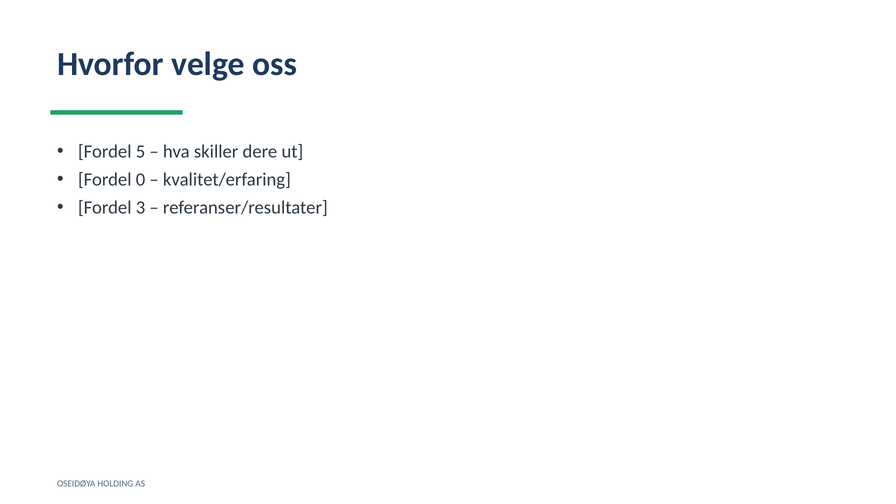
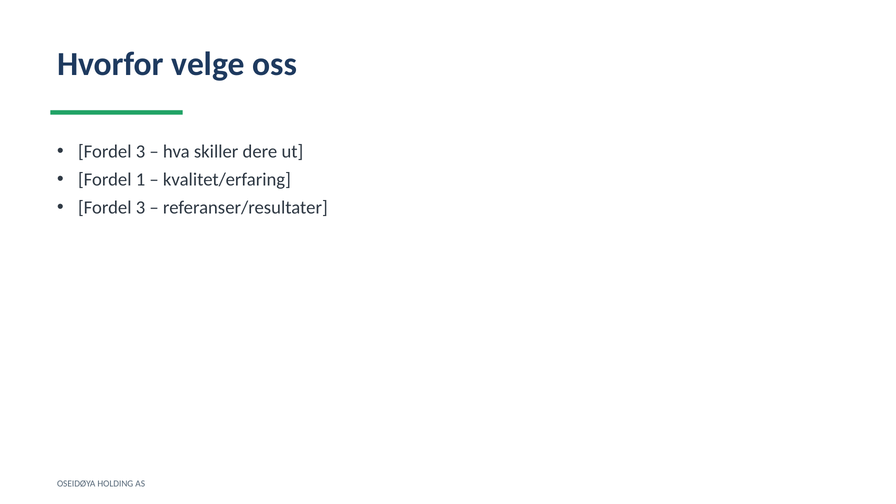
5 at (141, 152): 5 -> 3
0: 0 -> 1
